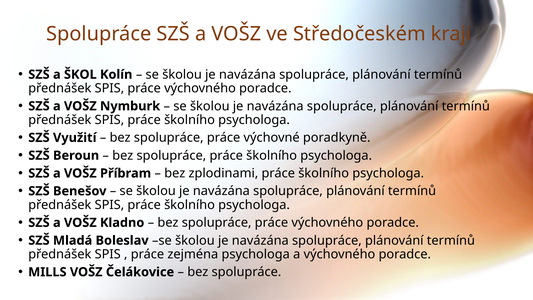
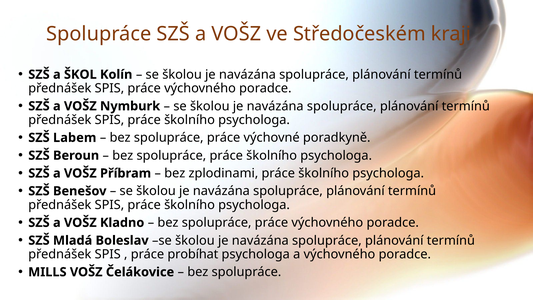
Využití: Využití -> Labem
zejména: zejména -> probíhat
